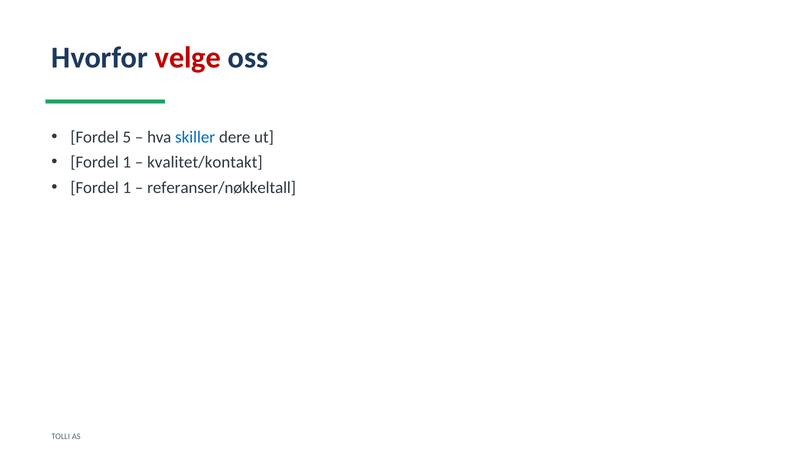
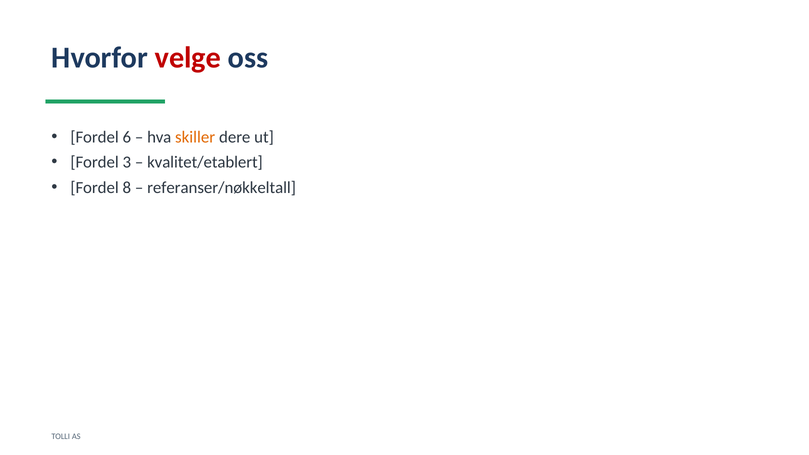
5: 5 -> 6
skiller colour: blue -> orange
1 at (127, 162): 1 -> 3
kvalitet/kontakt: kvalitet/kontakt -> kvalitet/etablert
1 at (127, 188): 1 -> 8
